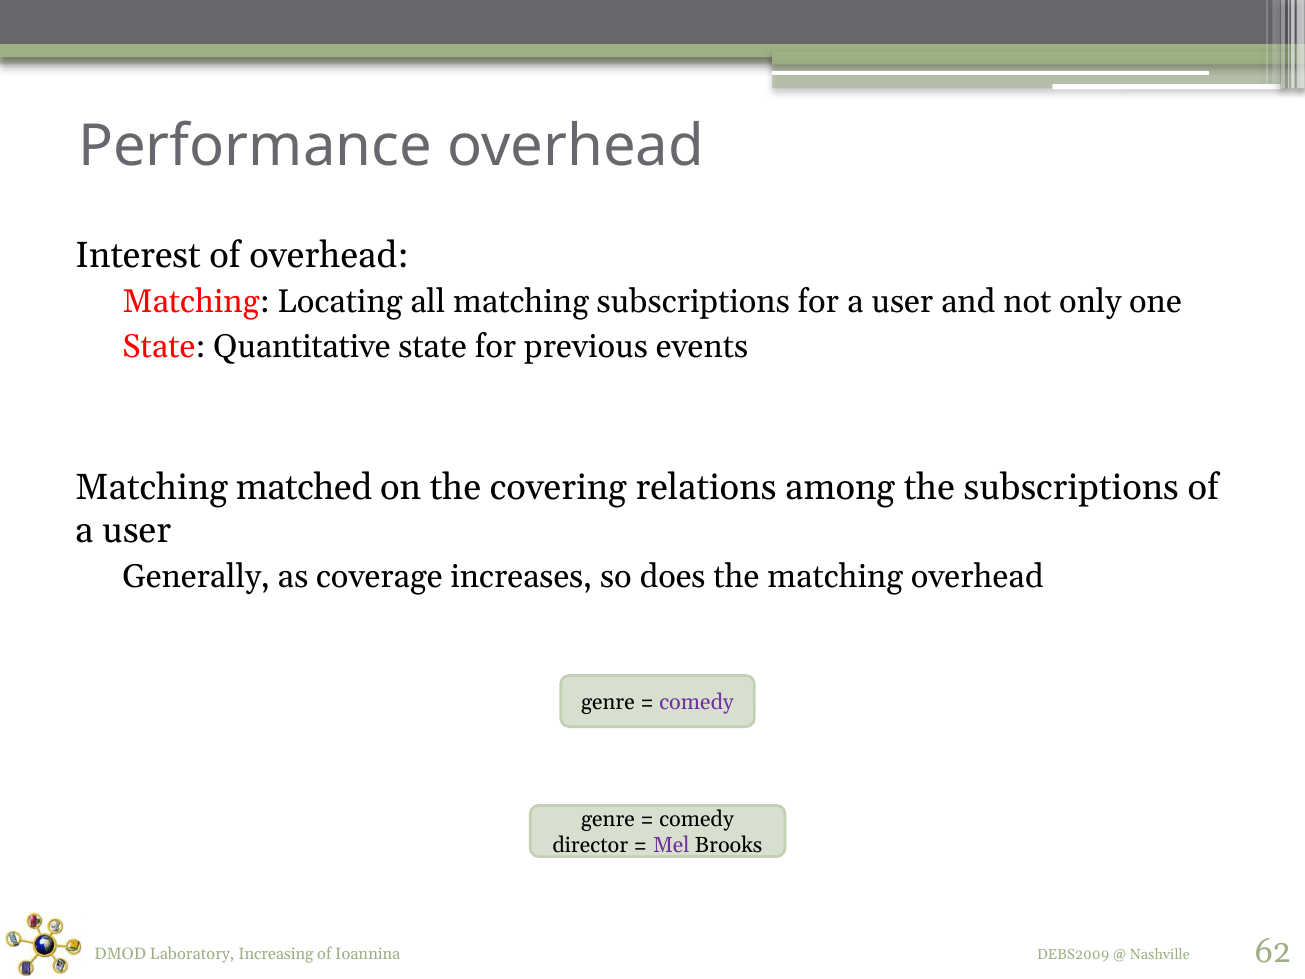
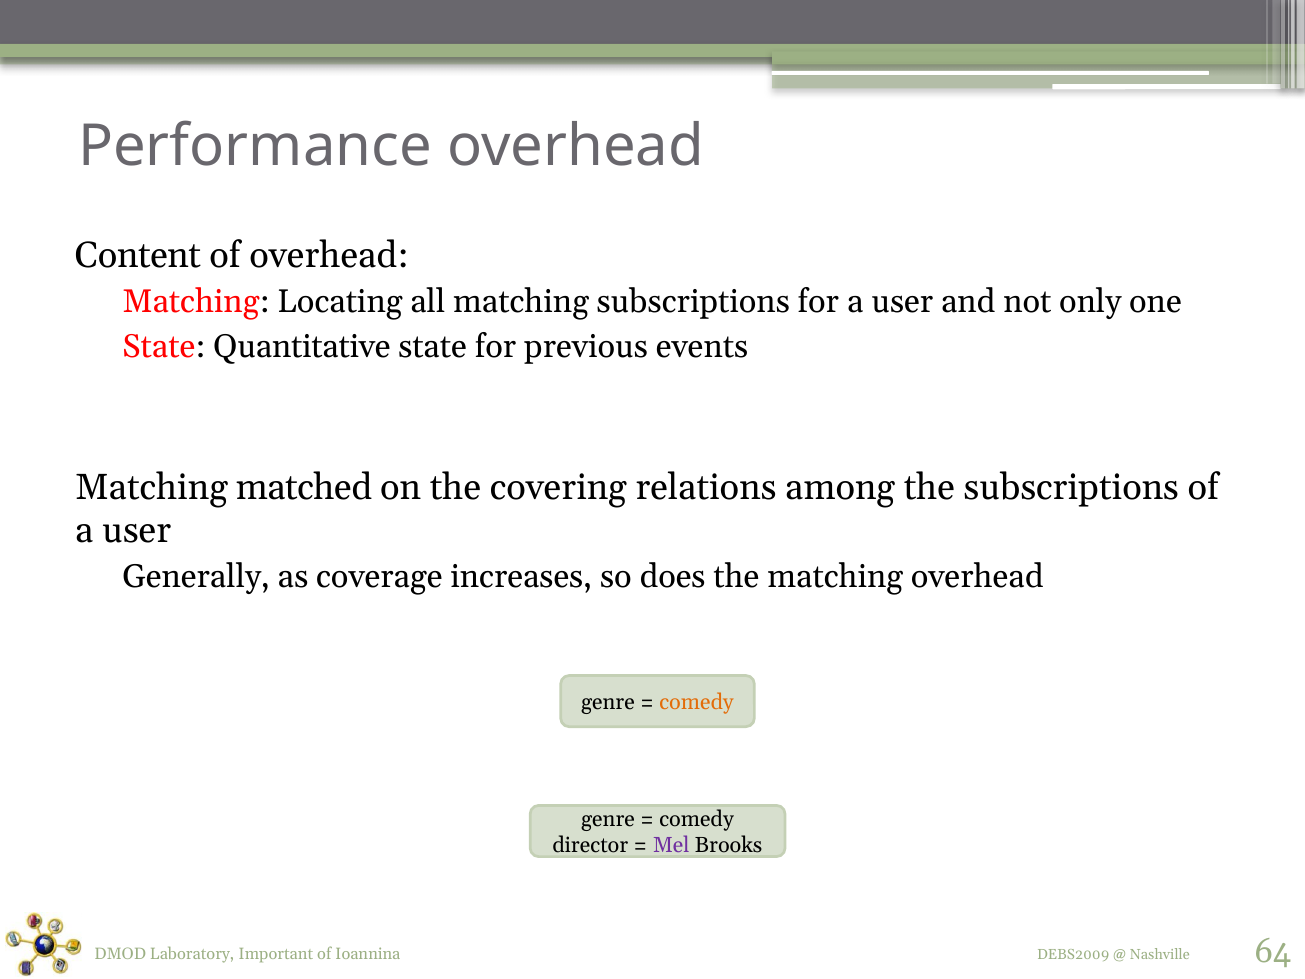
Interest: Interest -> Content
comedy at (697, 702) colour: purple -> orange
Increasing: Increasing -> Important
62: 62 -> 64
